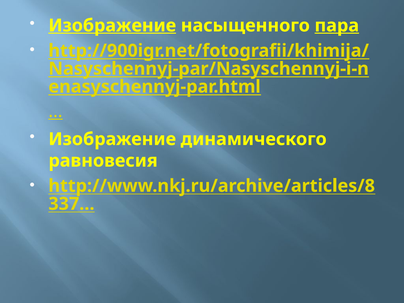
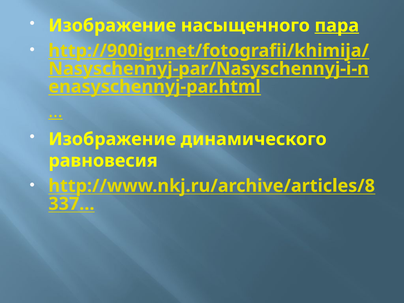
Изображение at (112, 26) underline: present -> none
